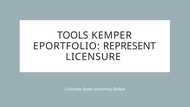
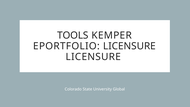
EPORTFOLIO REPRESENT: REPRESENT -> LICENSURE
